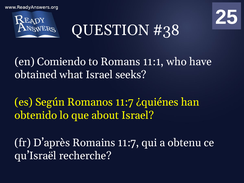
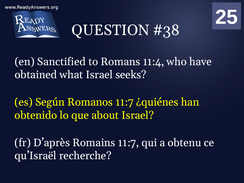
Comiendo: Comiendo -> Sanctified
11:1: 11:1 -> 11:4
